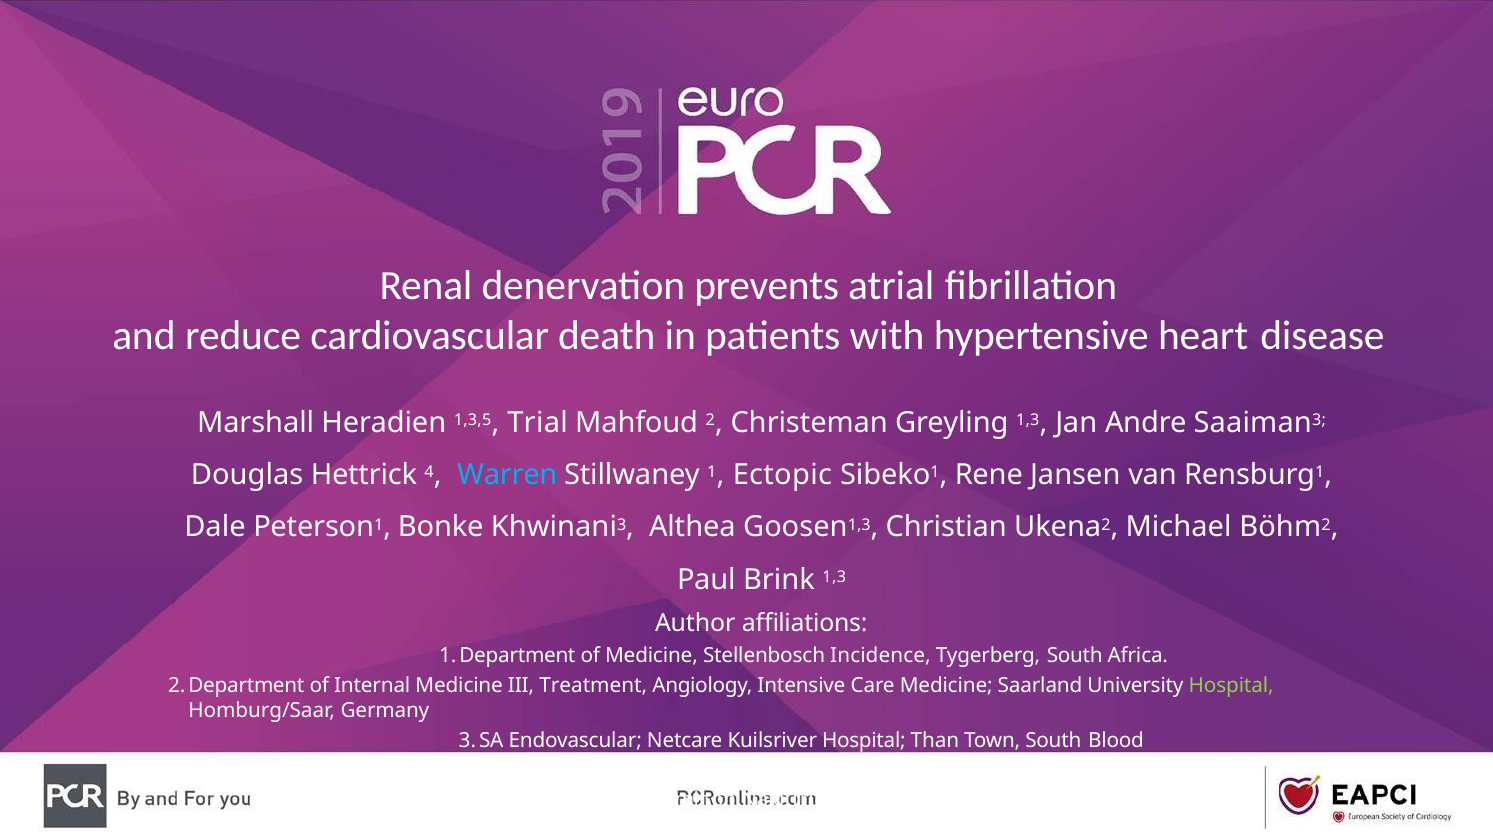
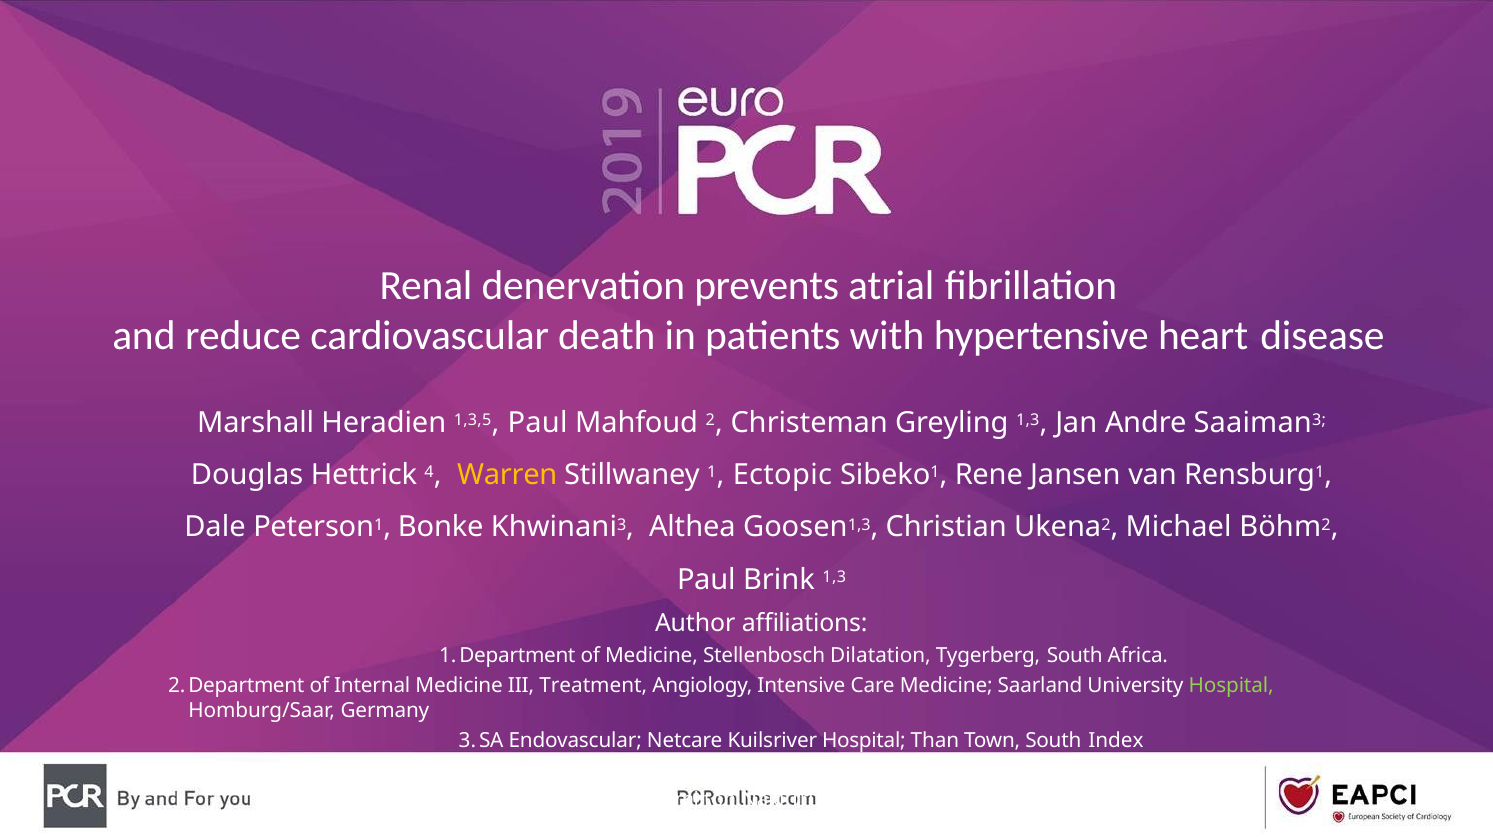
1,3,5 Trial: Trial -> Paul
Warren colour: light blue -> yellow
Incidence: Incidence -> Dilatation
Blood: Blood -> Index
